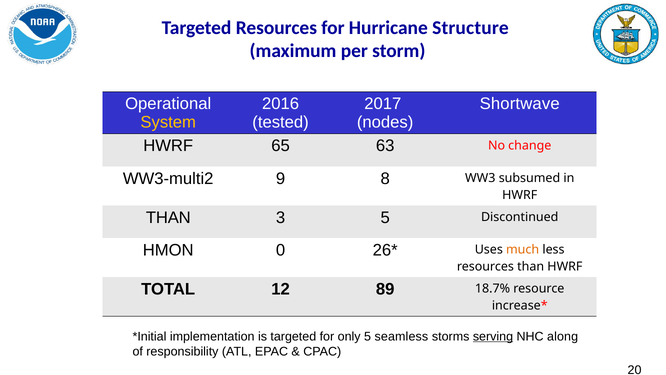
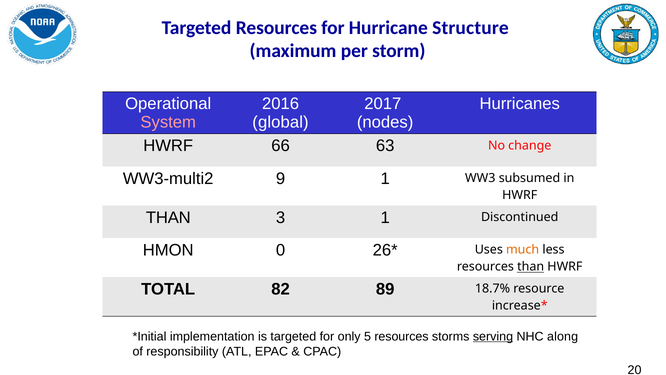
Shortwave: Shortwave -> Hurricanes
System colour: yellow -> pink
tested: tested -> global
65: 65 -> 66
9 8: 8 -> 1
3 5: 5 -> 1
than at (531, 267) underline: none -> present
12: 12 -> 82
5 seamless: seamless -> resources
